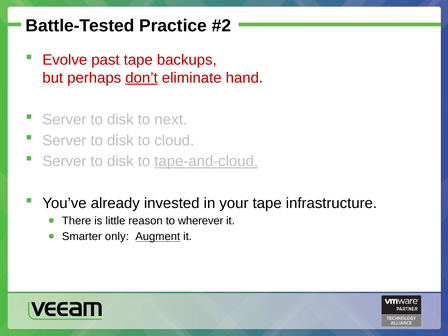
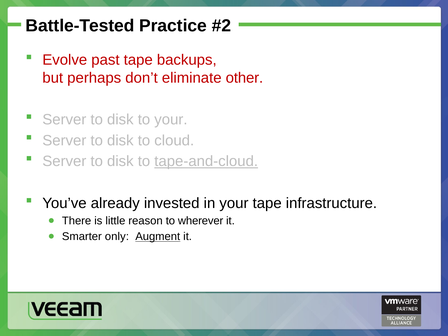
don’t underline: present -> none
hand: hand -> other
to next: next -> your
